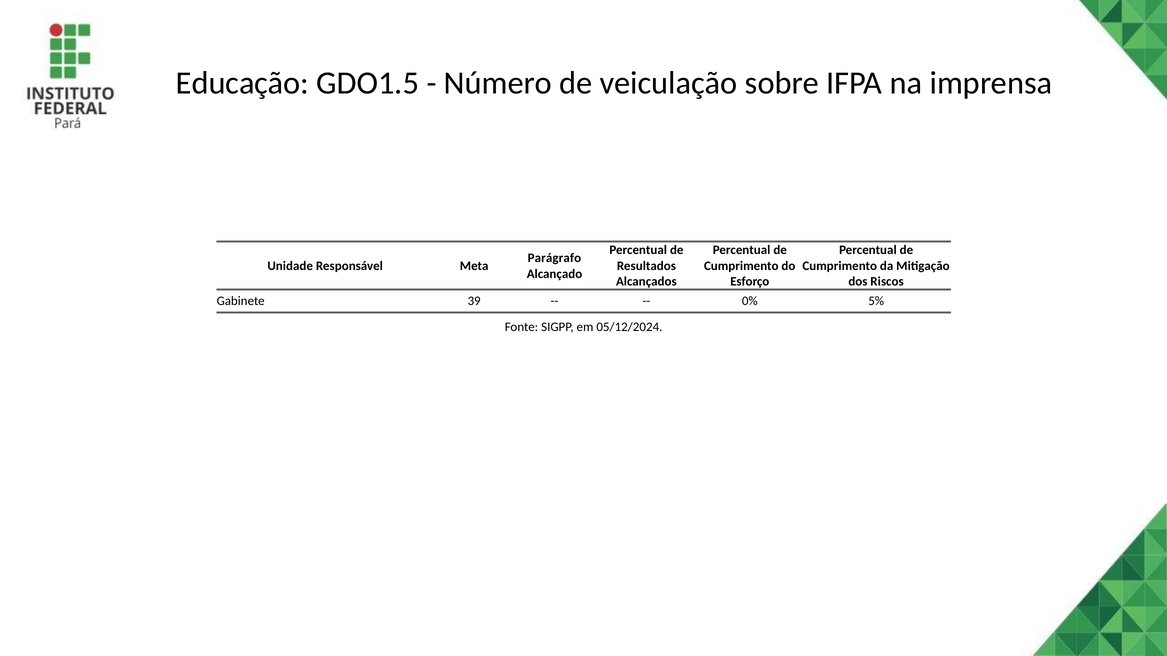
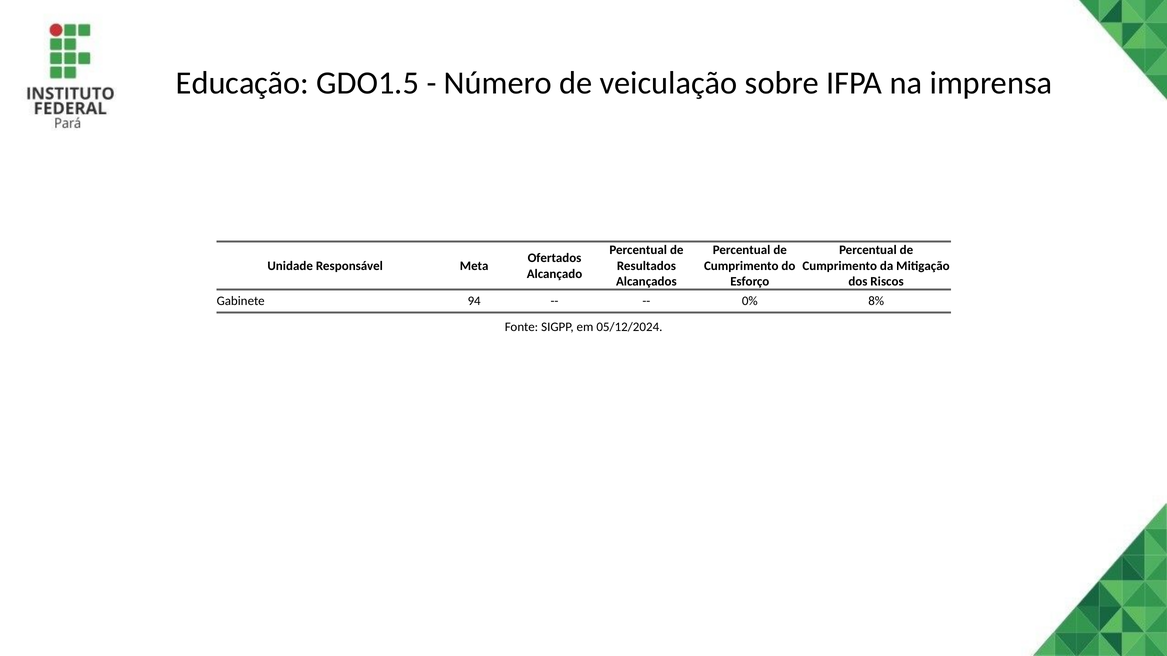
Parágrafo: Parágrafo -> Ofertados
39: 39 -> 94
5%: 5% -> 8%
